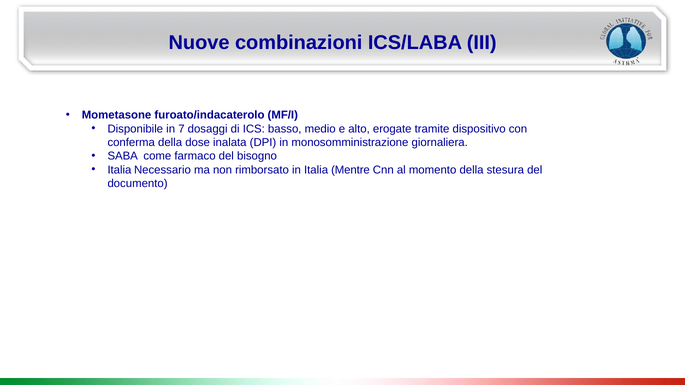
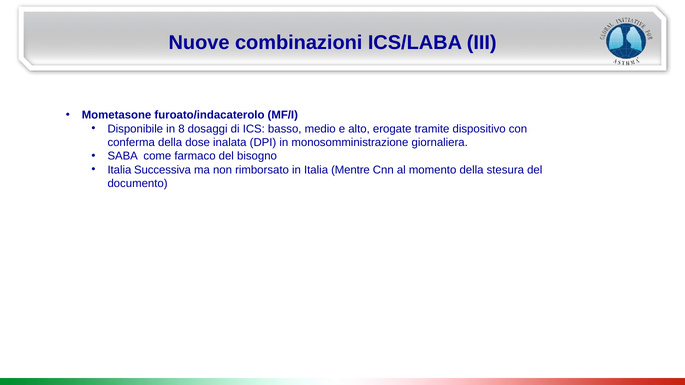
7: 7 -> 8
Necessario: Necessario -> Successiva
